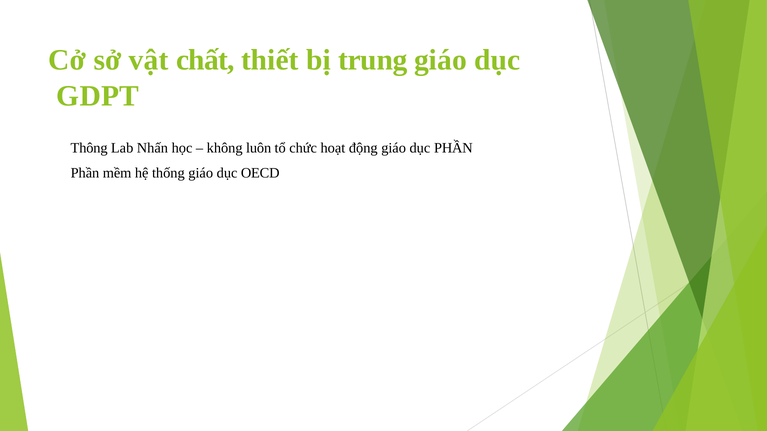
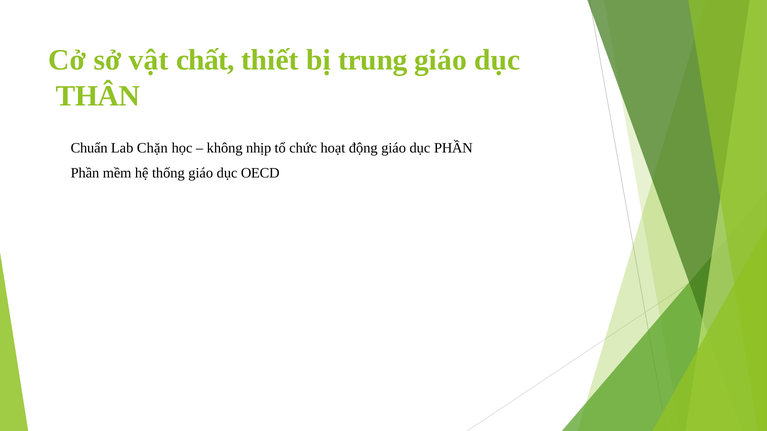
GDPT: GDPT -> THÂN
Thông: Thông -> Chuẩn
Nhấn: Nhấn -> Chặn
luôn: luôn -> nhịp
